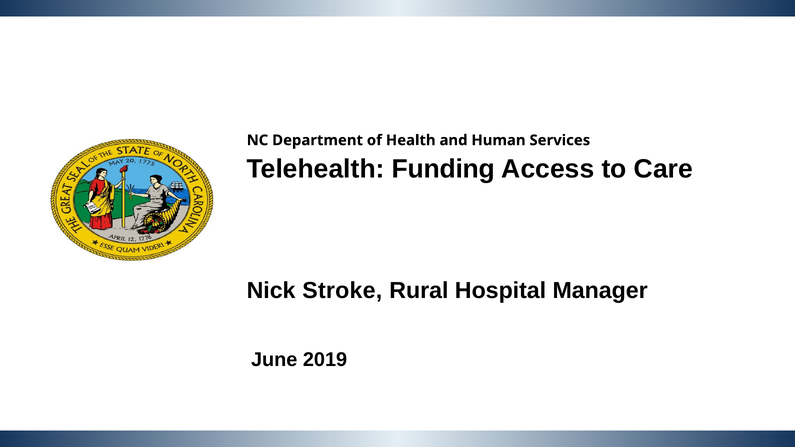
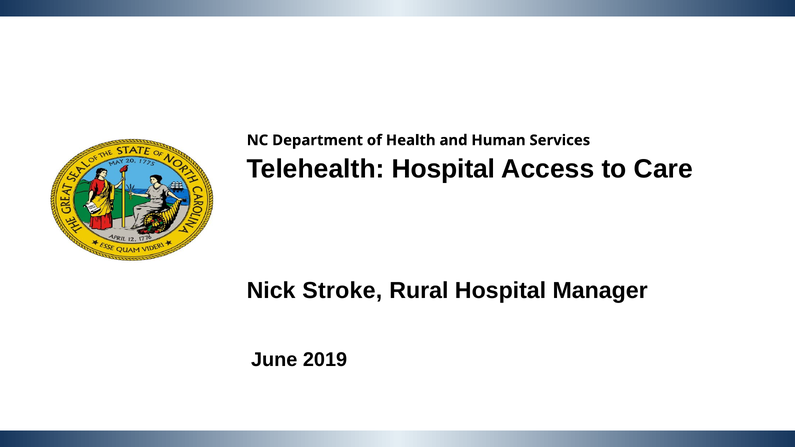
Telehealth Funding: Funding -> Hospital
